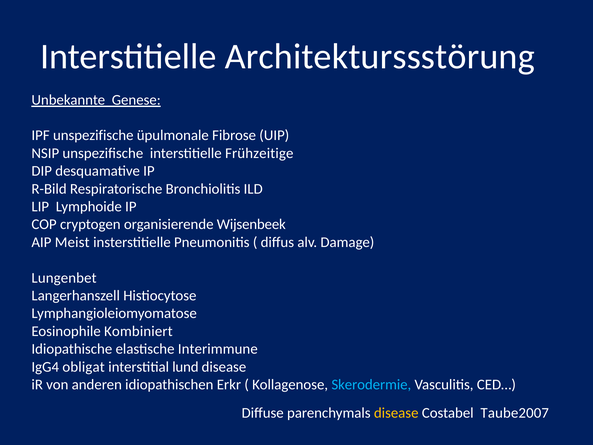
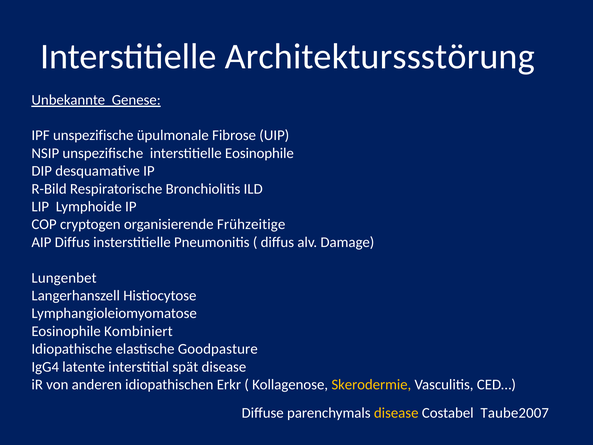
interstitielle Frühzeitige: Frühzeitige -> Eosinophile
Wijsenbeek: Wijsenbeek -> Frühzeitige
AIP Meist: Meist -> Diffus
Interimmune: Interimmune -> Goodpasture
obligat: obligat -> latente
lund: lund -> spät
Skerodermie colour: light blue -> yellow
